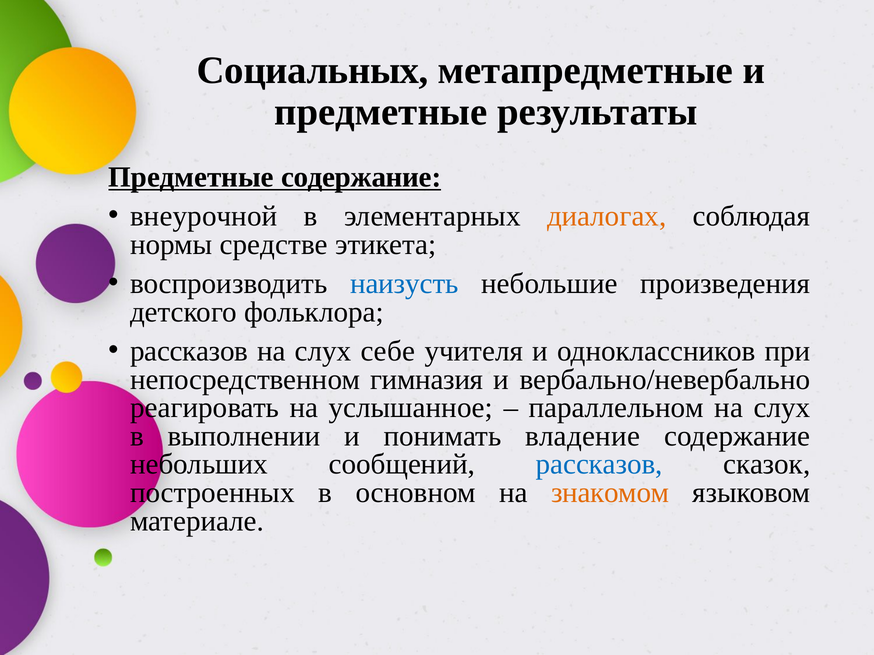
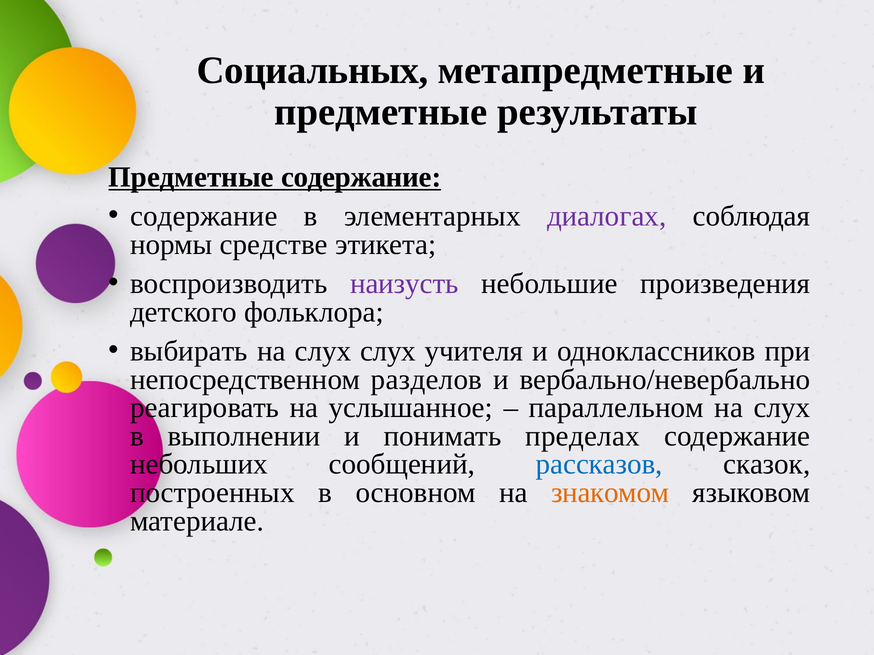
внеурочной at (204, 216): внеурочной -> содержание
диалогах colour: orange -> purple
наизусть colour: blue -> purple
рассказов at (189, 351): рассказов -> выбирать
слух себе: себе -> слух
гимназия: гимназия -> разделов
владение: владение -> пределах
